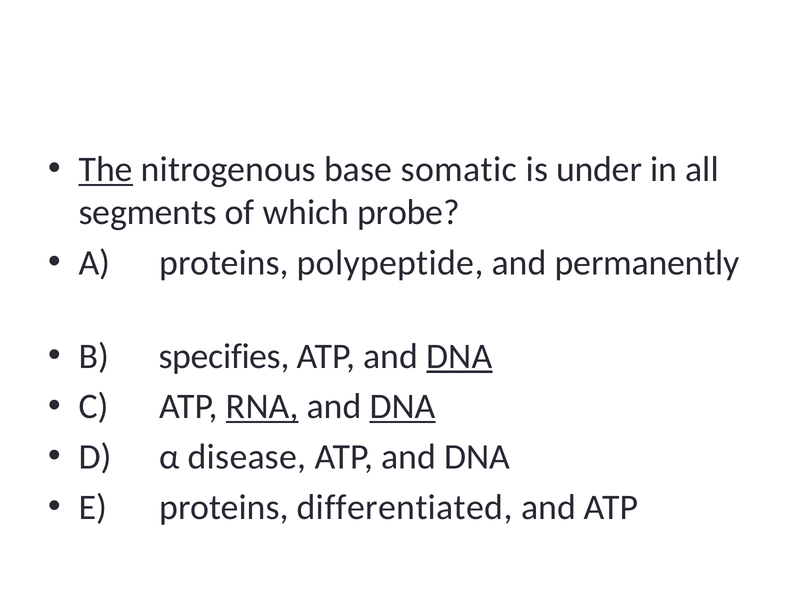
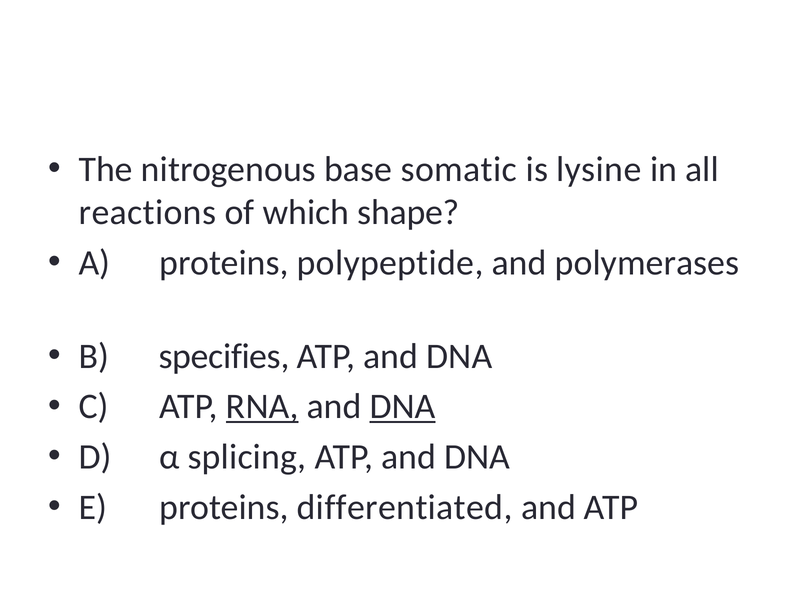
The underline: present -> none
under: under -> lysine
segments: segments -> reactions
probe: probe -> shape
permanently: permanently -> polymerases
DNA at (459, 356) underline: present -> none
disease: disease -> splicing
